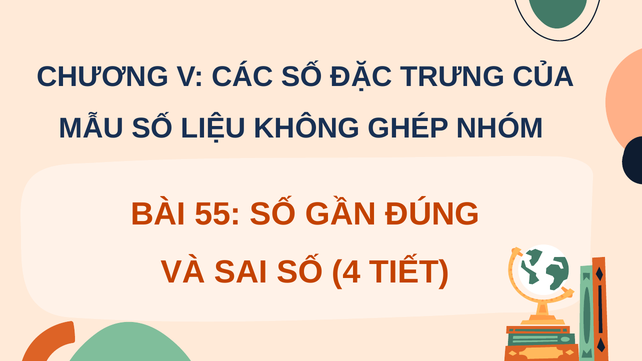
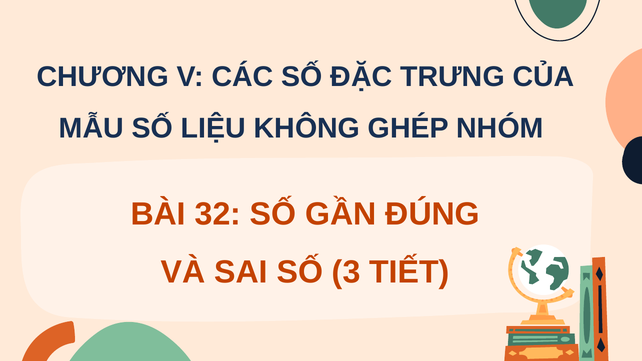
55: 55 -> 32
4: 4 -> 3
